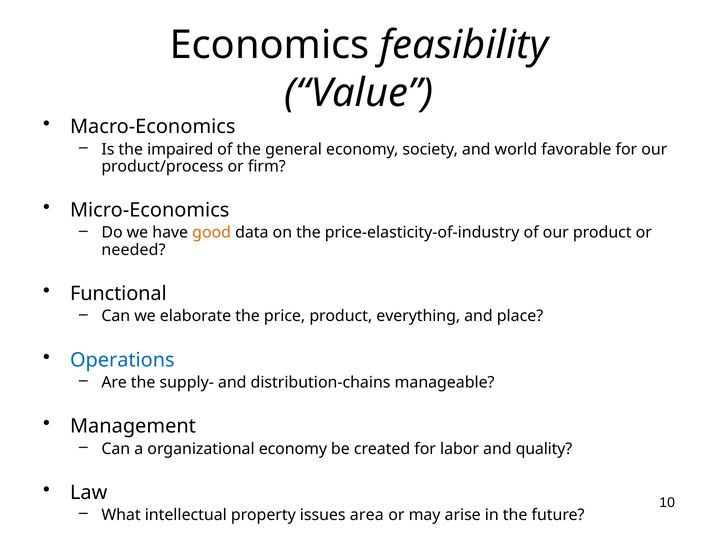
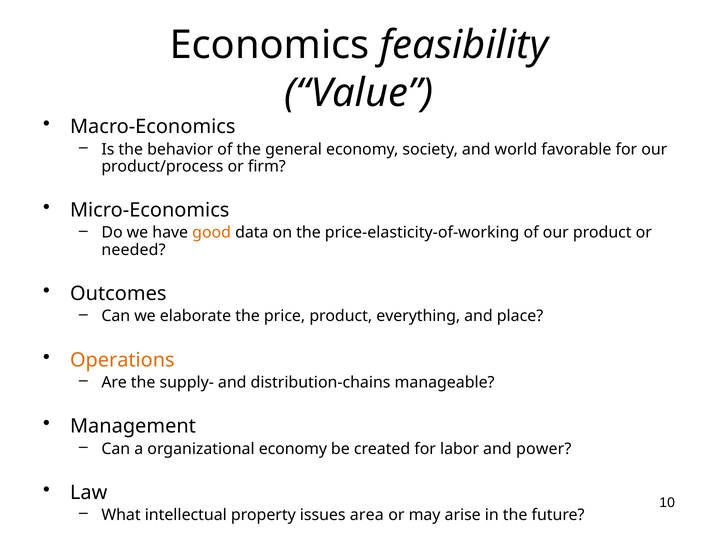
impaired: impaired -> behavior
price-elasticity-of-industry: price-elasticity-of-industry -> price-elasticity-of-working
Functional: Functional -> Outcomes
Operations colour: blue -> orange
quality: quality -> power
